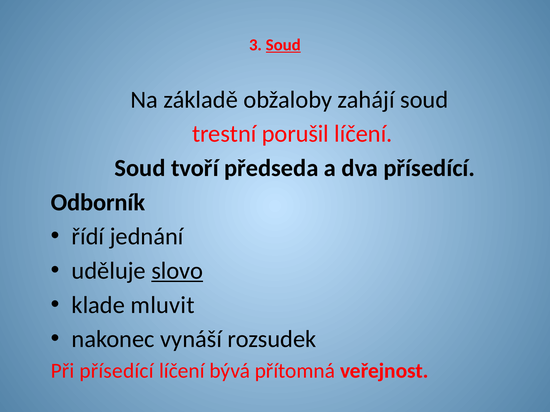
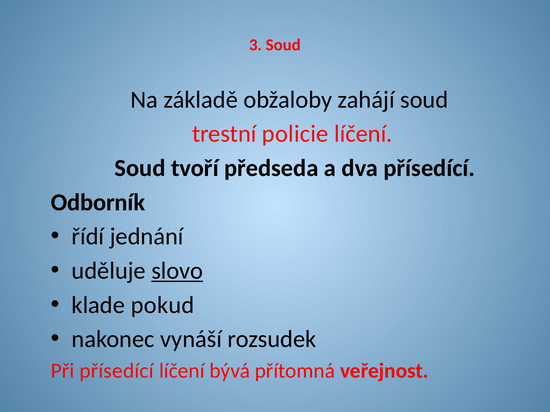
Soud at (283, 45) underline: present -> none
porušil: porušil -> policie
mluvit: mluvit -> pokud
